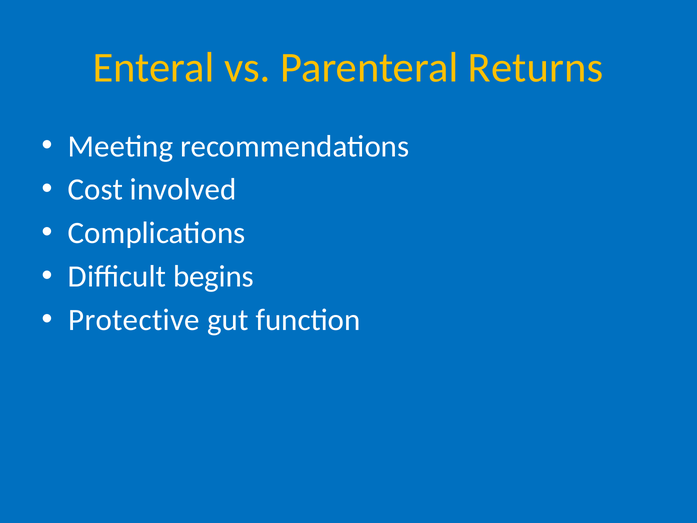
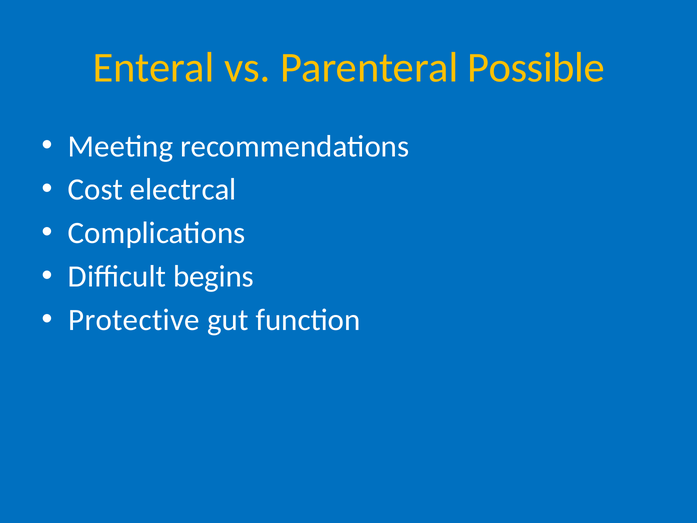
Returns: Returns -> Possible
involved: involved -> electrcal
